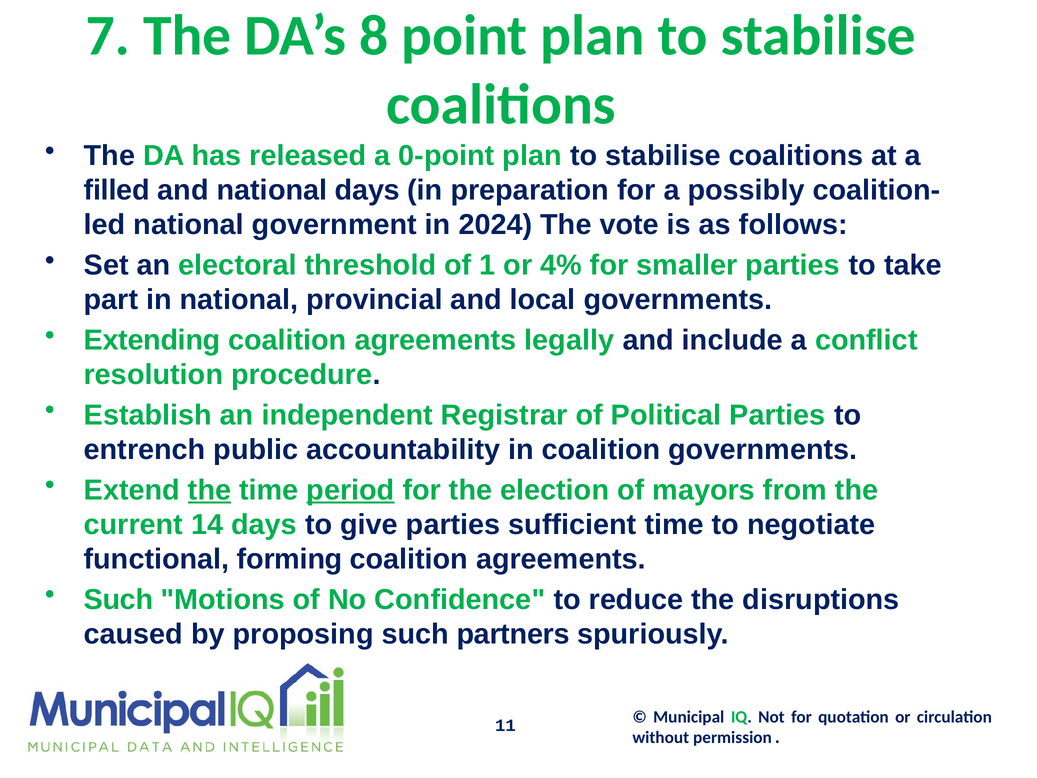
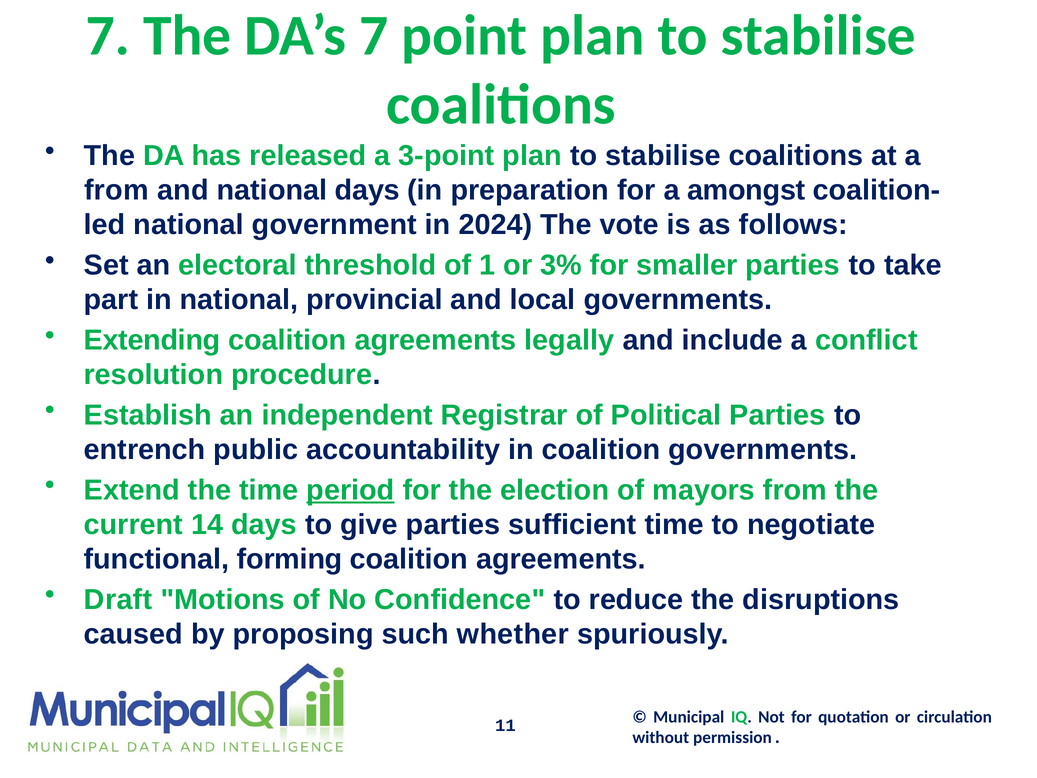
DA’s 8: 8 -> 7
0-point: 0-point -> 3-point
filled at (117, 190): filled -> from
possibly: possibly -> amongst
4%: 4% -> 3%
the at (210, 490) underline: present -> none
Such at (118, 599): Such -> Draft
partners: partners -> whether
